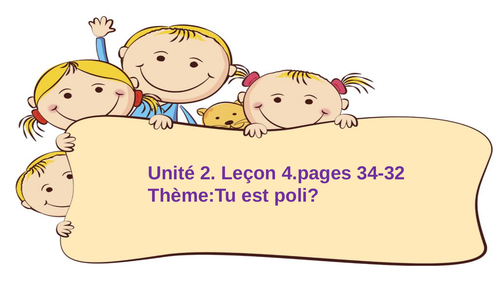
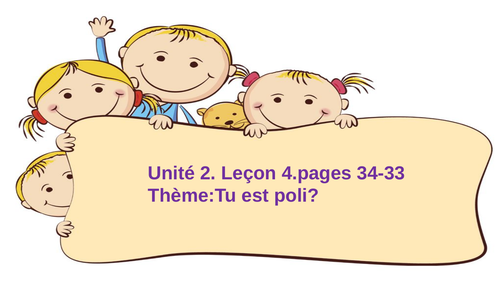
34-32: 34-32 -> 34-33
